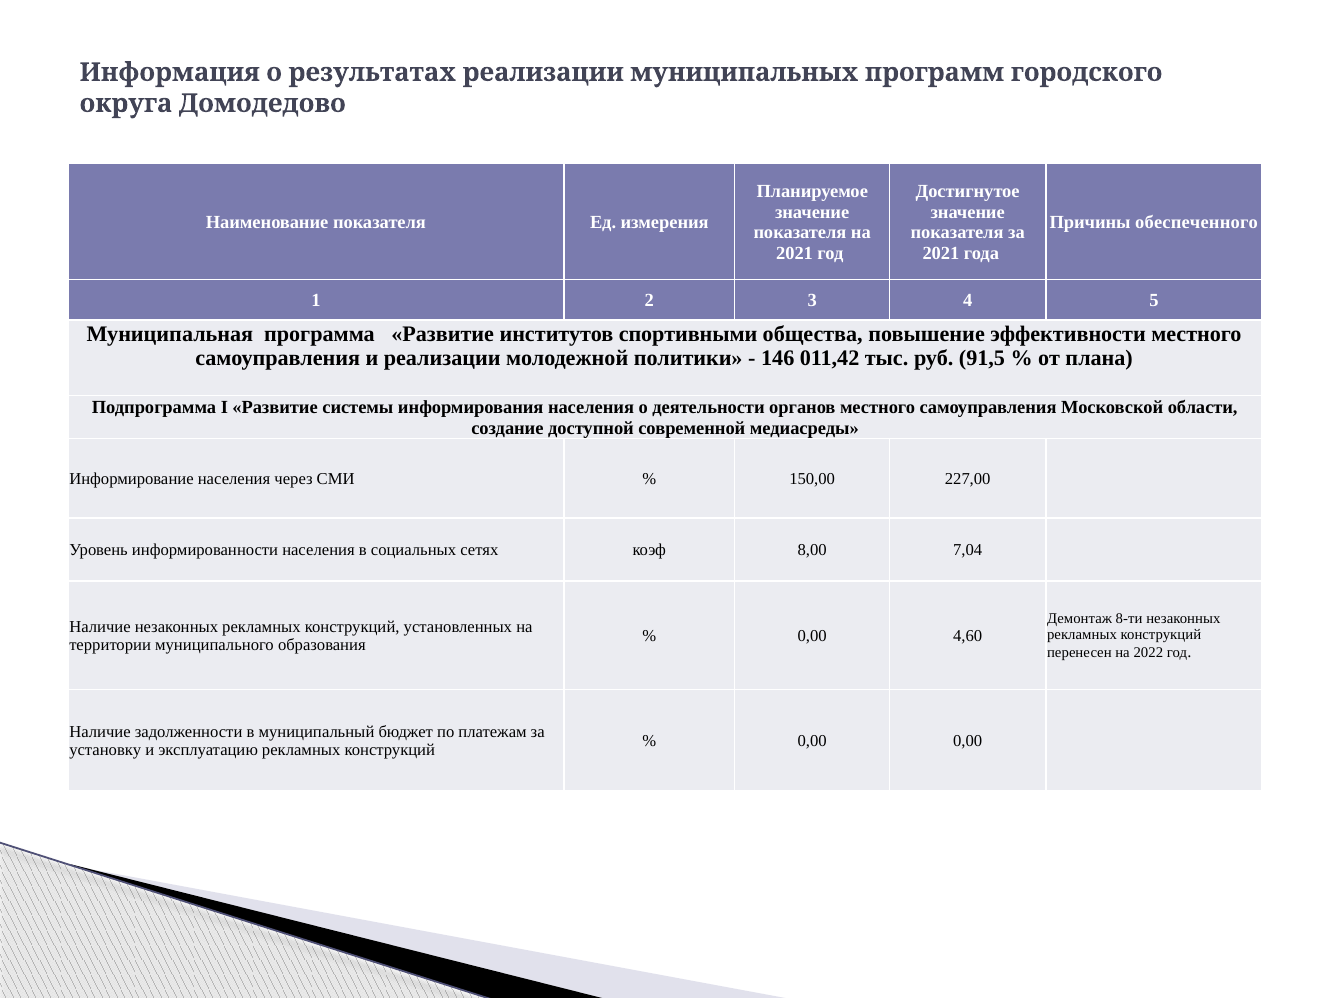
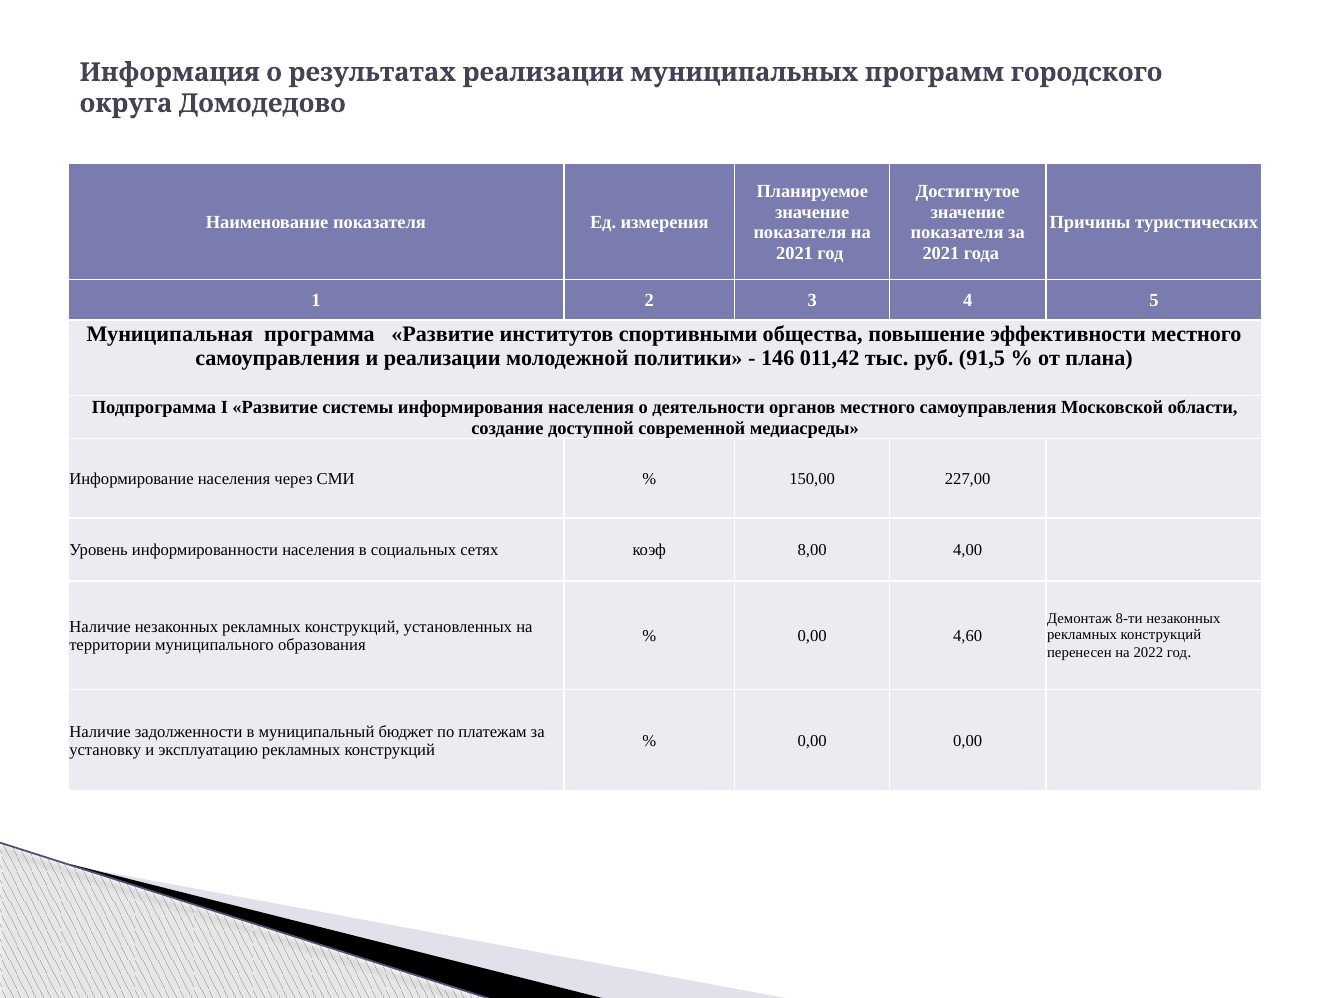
обеспеченного: обеспеченного -> туристических
7,04: 7,04 -> 4,00
